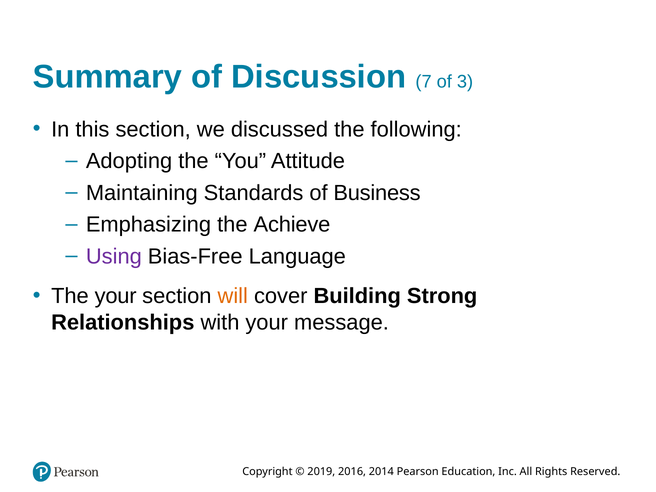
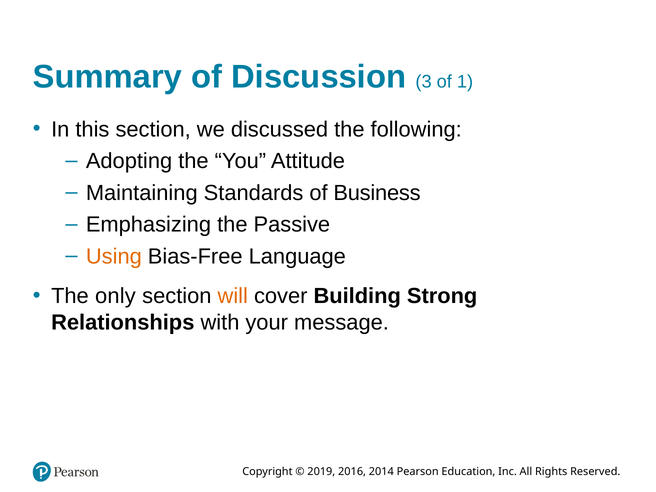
7: 7 -> 3
3: 3 -> 1
Achieve: Achieve -> Passive
Using colour: purple -> orange
The your: your -> only
